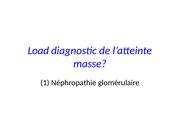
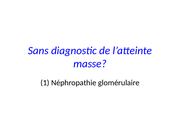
Load: Load -> Sans
